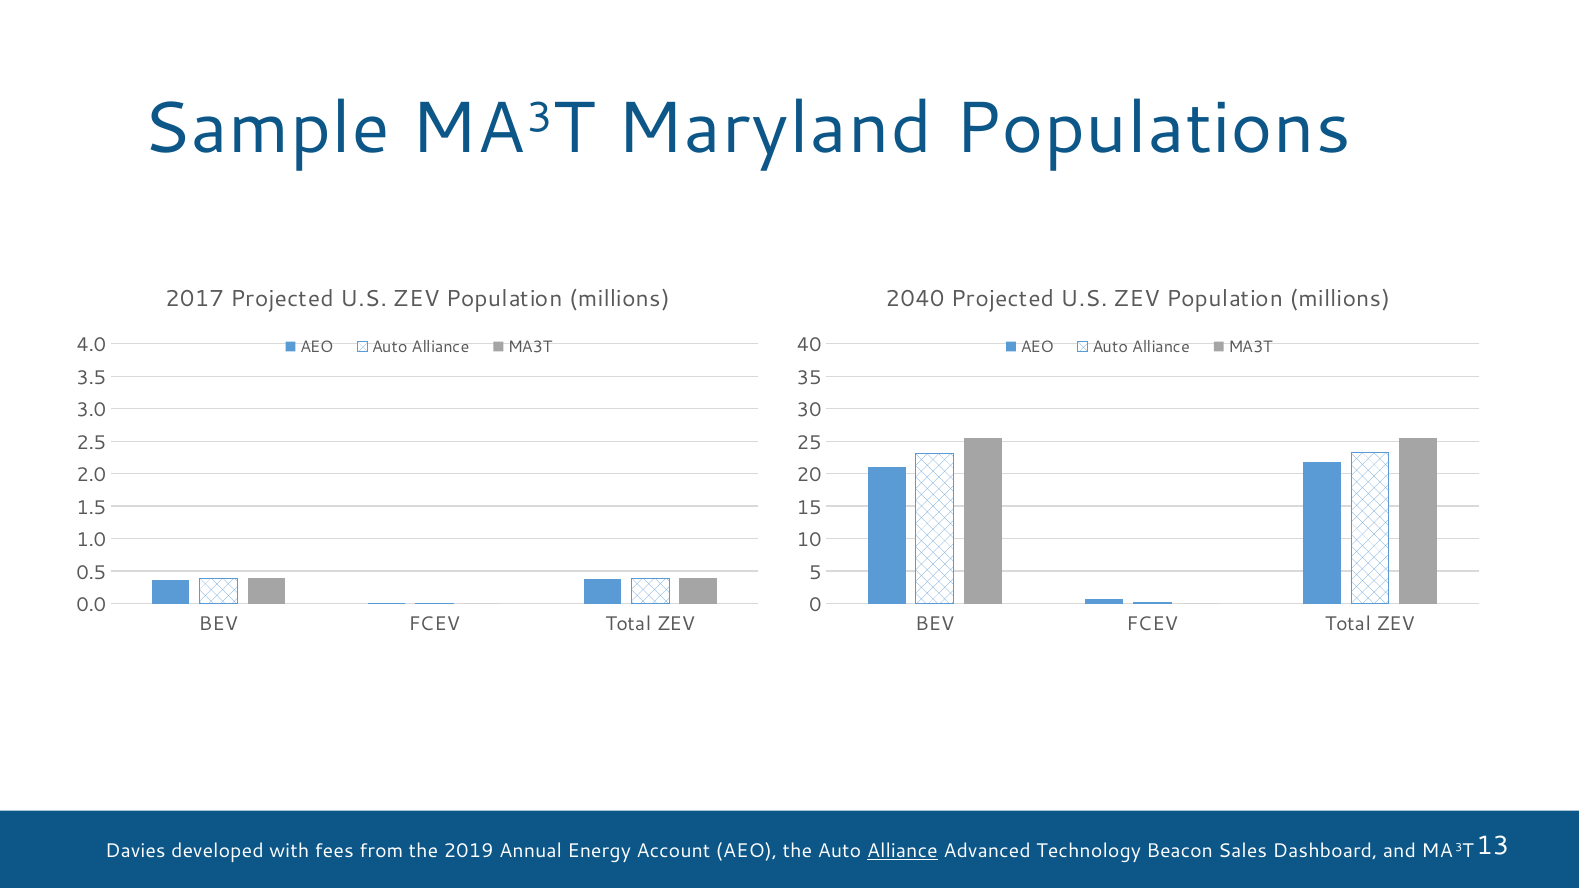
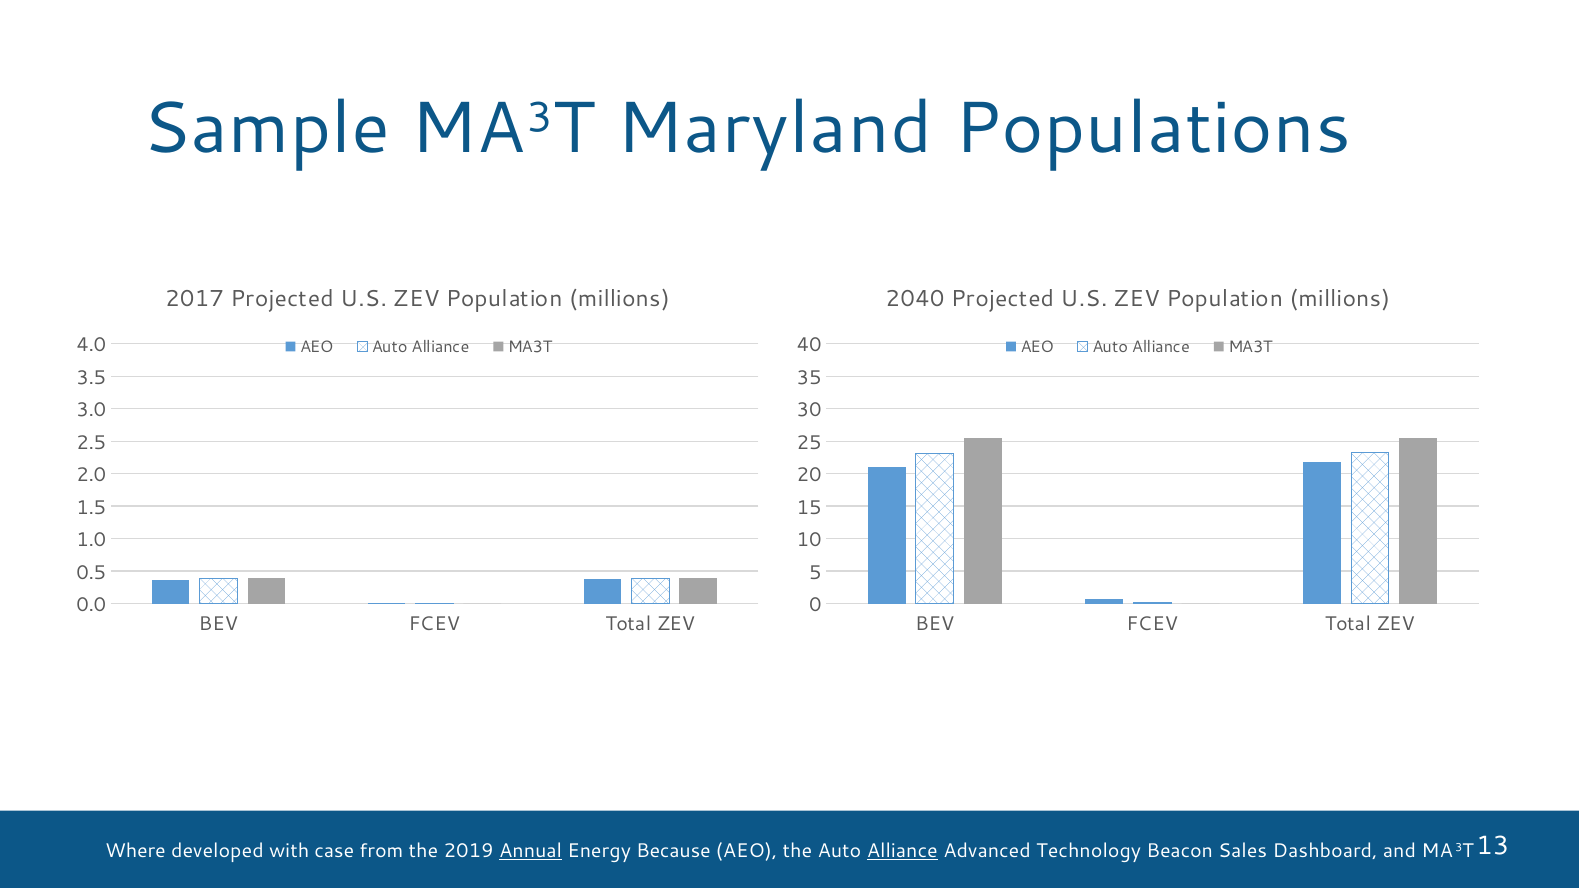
Davies: Davies -> Where
fees: fees -> case
Annual underline: none -> present
Account: Account -> Because
